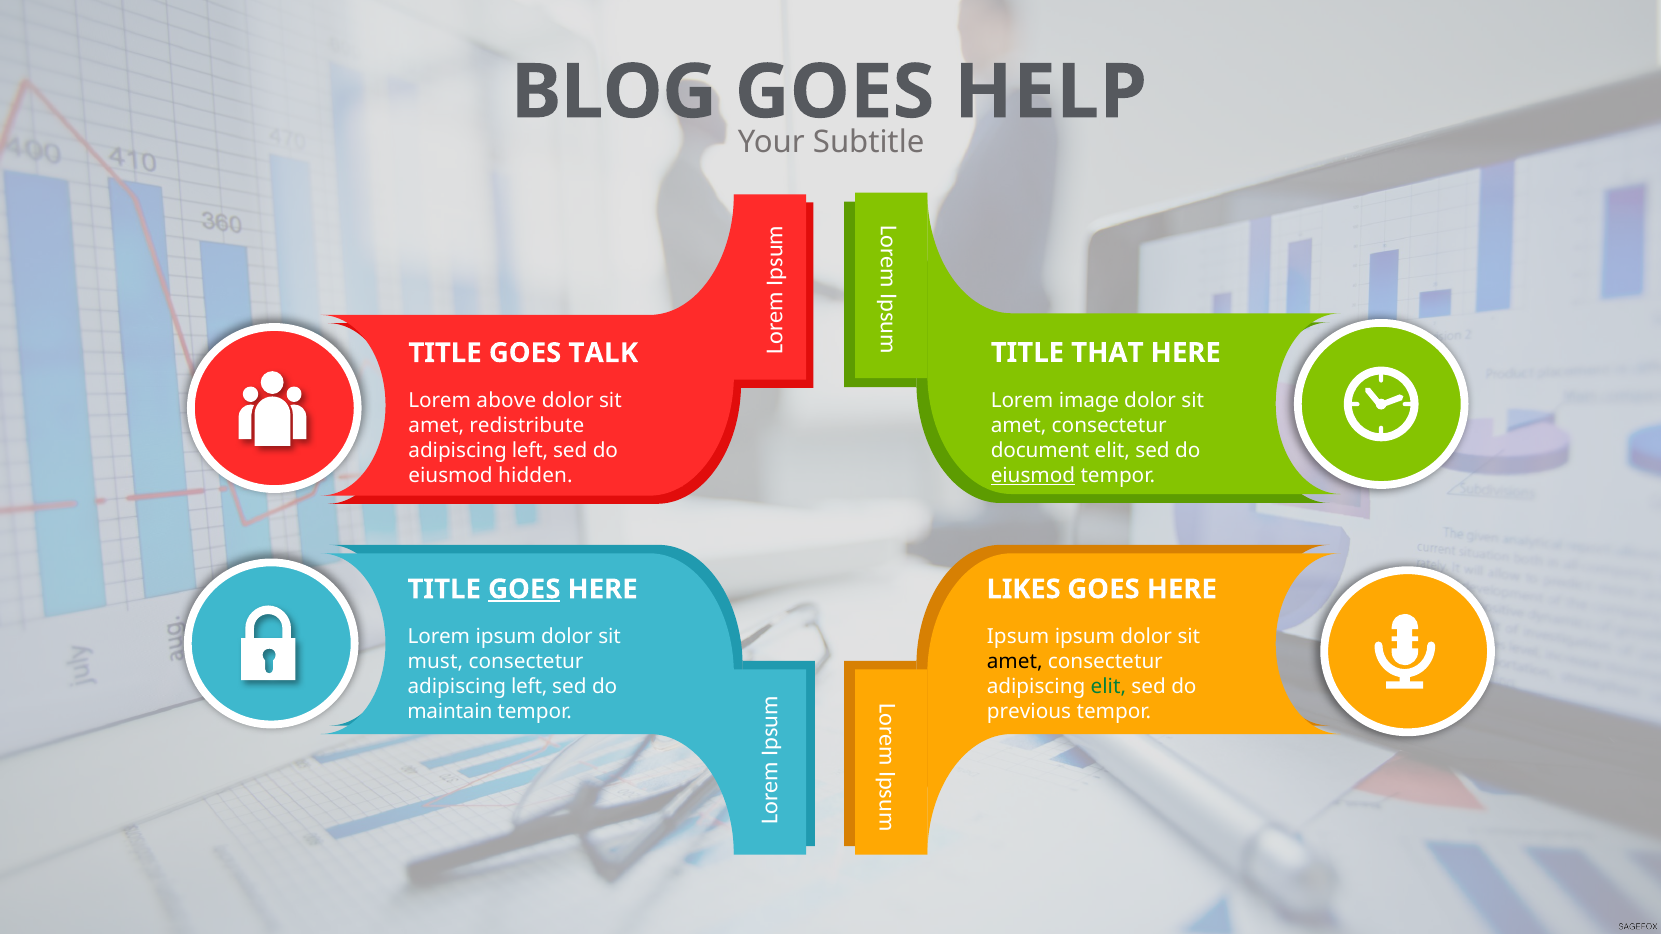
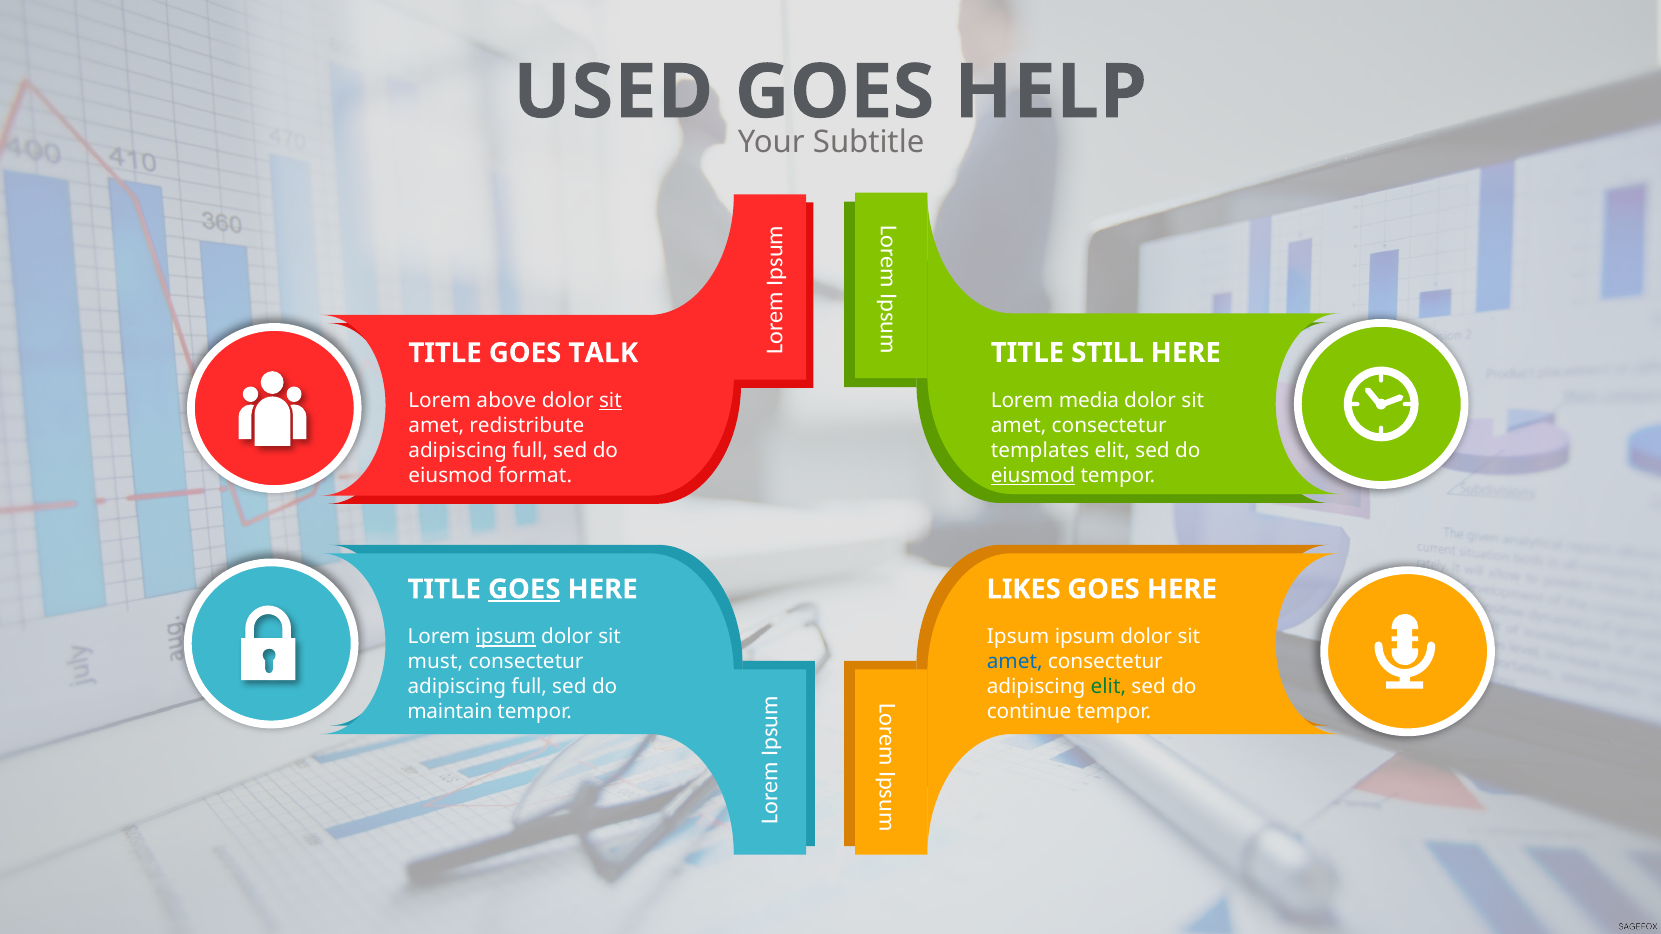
BLOG: BLOG -> USED
THAT: THAT -> STILL
image: image -> media
sit at (610, 401) underline: none -> present
document: document -> templates
left at (530, 451): left -> full
hidden: hidden -> format
ipsum at (506, 637) underline: none -> present
amet at (1015, 662) colour: black -> blue
left at (529, 687): left -> full
previous: previous -> continue
